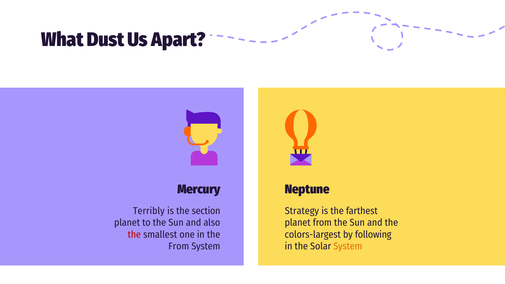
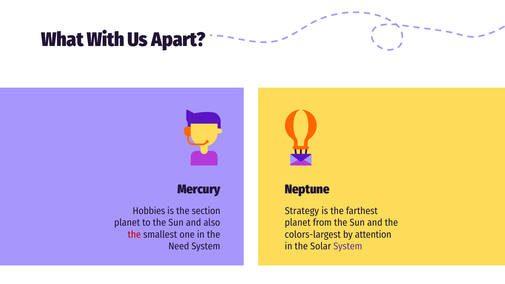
Dust: Dust -> With
Terribly: Terribly -> Hobbies
following: following -> attention
From at (179, 246): From -> Need
System at (348, 246) colour: orange -> purple
